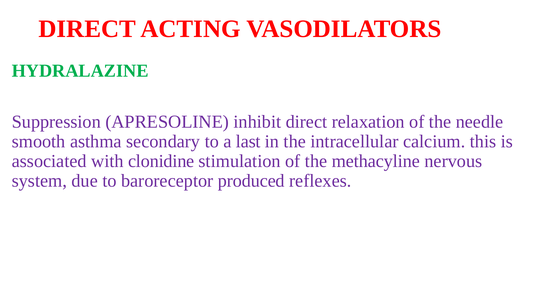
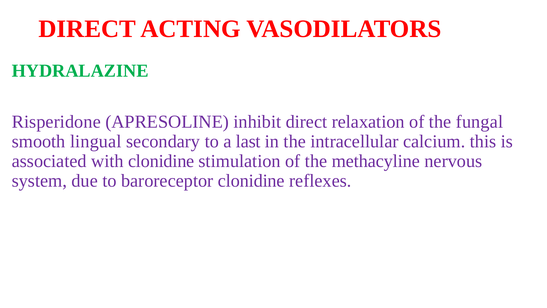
Suppression: Suppression -> Risperidone
needle: needle -> fungal
asthma: asthma -> lingual
baroreceptor produced: produced -> clonidine
